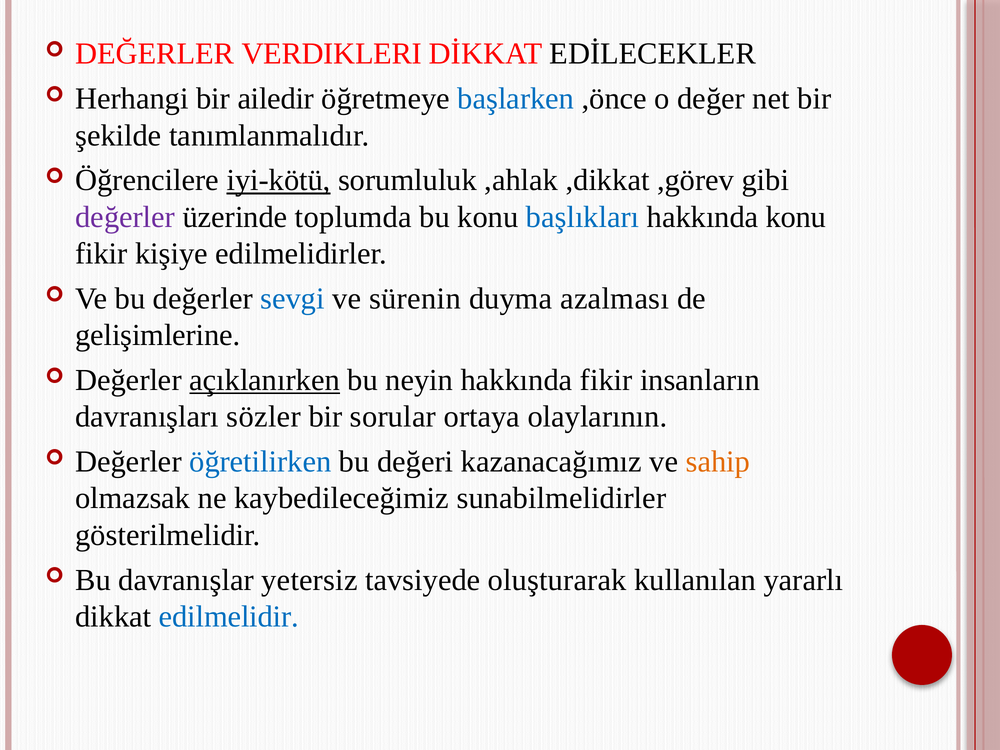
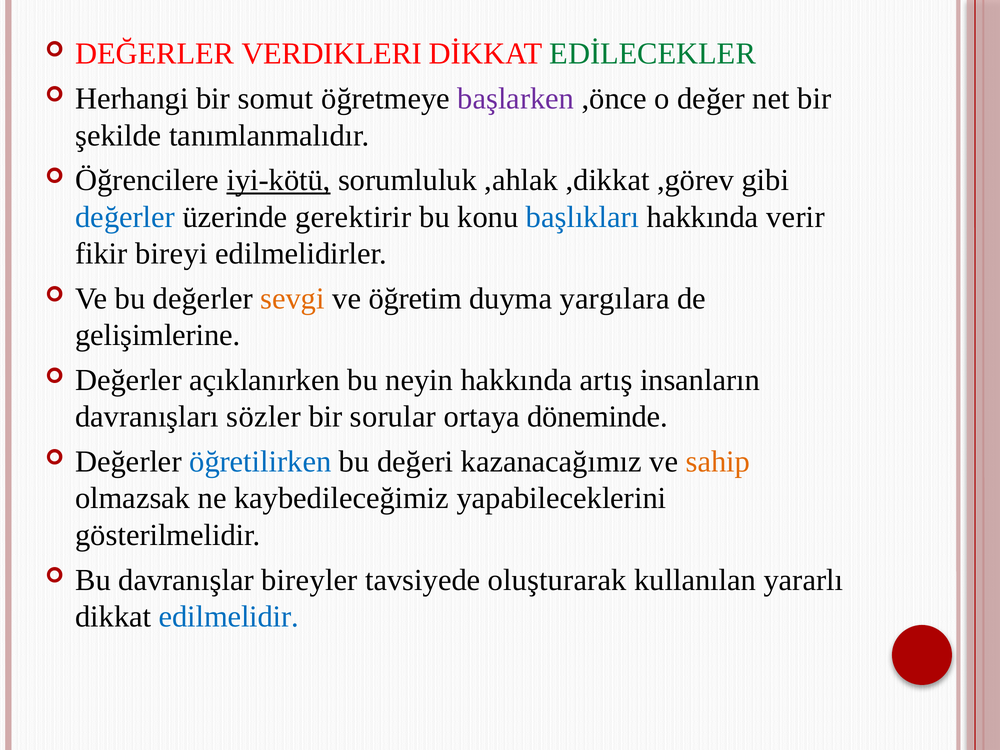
EDİLECEKLER colour: black -> green
ailedir: ailedir -> somut
başlarken colour: blue -> purple
değerler at (125, 217) colour: purple -> blue
toplumda: toplumda -> gerektirir
hakkında konu: konu -> verir
kişiye: kişiye -> bireyi
sevgi colour: blue -> orange
sürenin: sürenin -> öğretim
azalması: azalması -> yargılara
açıklanırken underline: present -> none
hakkında fikir: fikir -> artış
olaylarının: olaylarının -> döneminde
sunabilmelidirler: sunabilmelidirler -> yapabileceklerini
yetersiz: yetersiz -> bireyler
